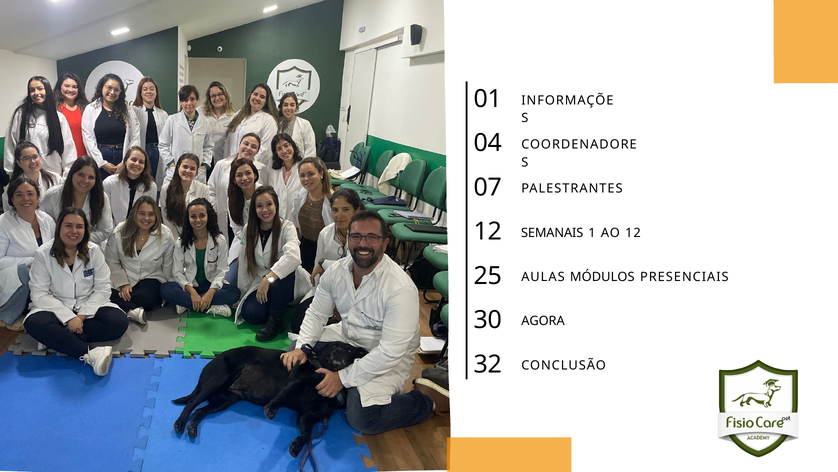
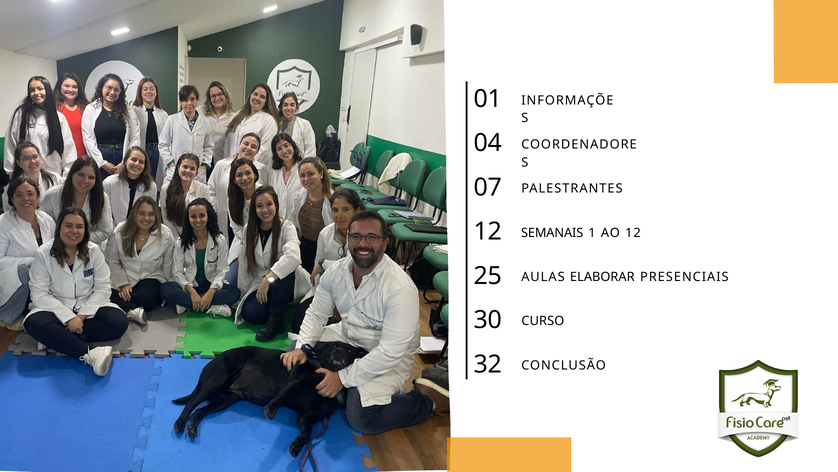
MÓDULOS: MÓDULOS -> ELABORAR
AGORA: AGORA -> CURSO
